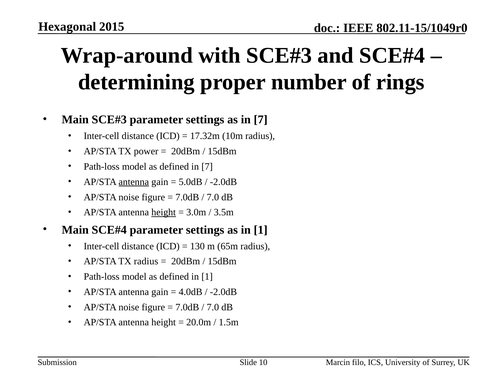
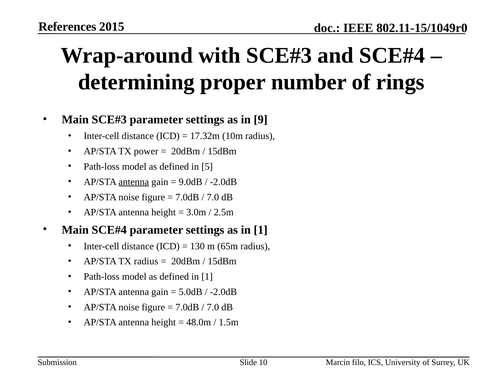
Hexagonal: Hexagonal -> References
as in 7: 7 -> 9
defined in 7: 7 -> 5
5.0dB: 5.0dB -> 9.0dB
height at (164, 212) underline: present -> none
3.5m: 3.5m -> 2.5m
4.0dB: 4.0dB -> 5.0dB
20.0m: 20.0m -> 48.0m
